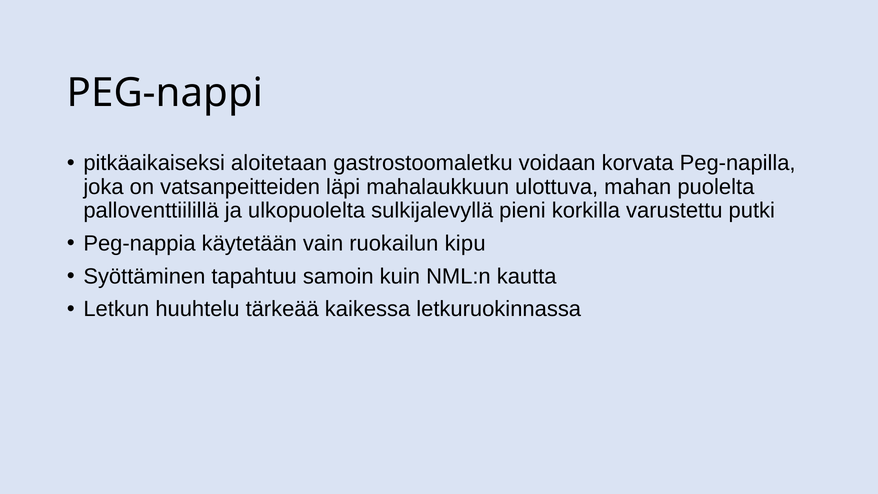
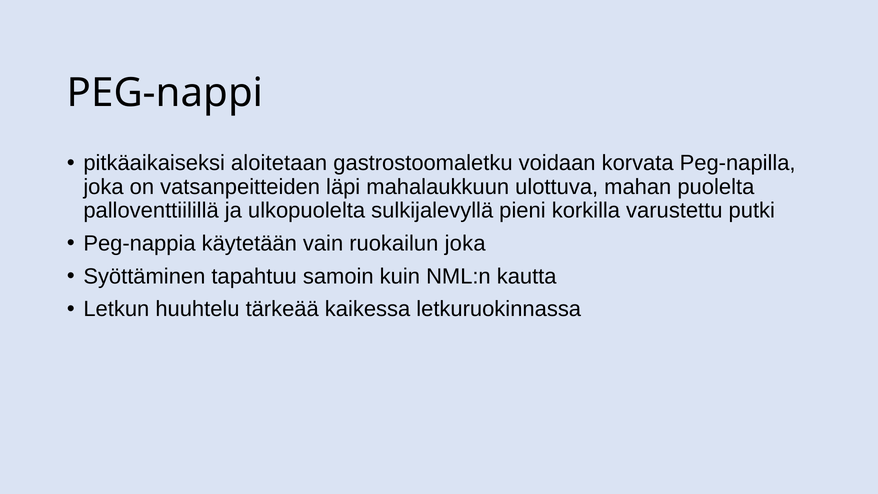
ruokailun kipu: kipu -> joka
